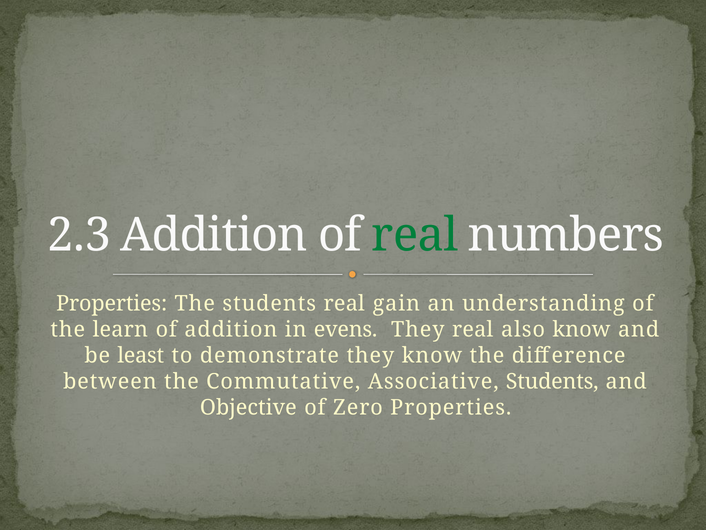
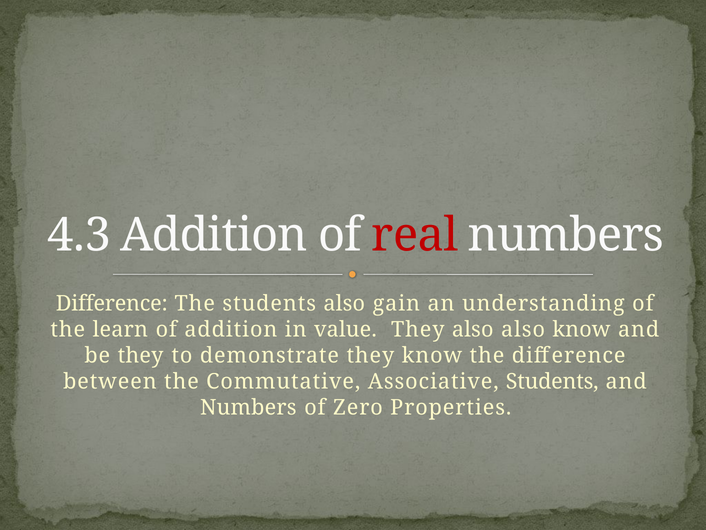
2.3: 2.3 -> 4.3
real at (415, 235) colour: green -> red
Properties at (112, 304): Properties -> Difference
students real: real -> also
evens: evens -> value
They real: real -> also
be least: least -> they
Objective at (248, 407): Objective -> Numbers
